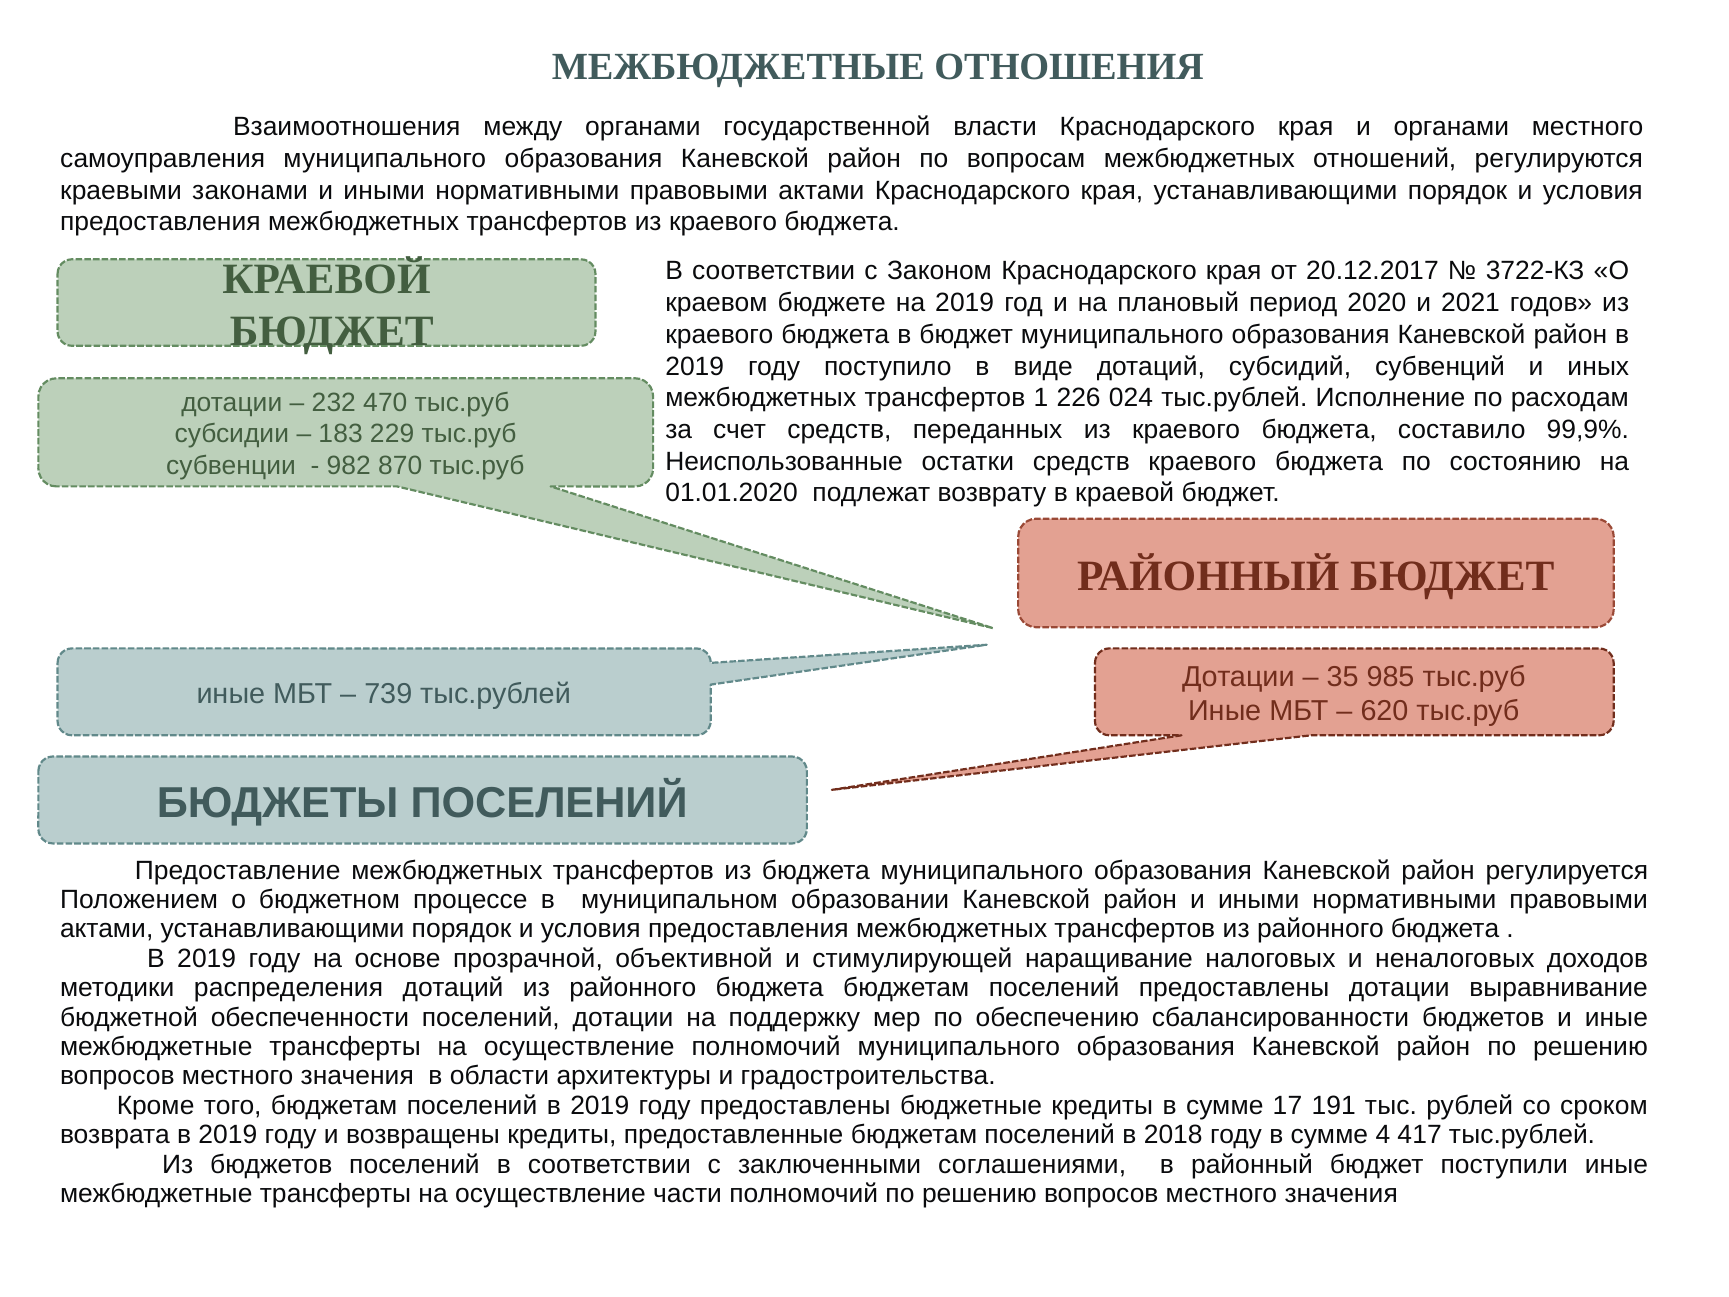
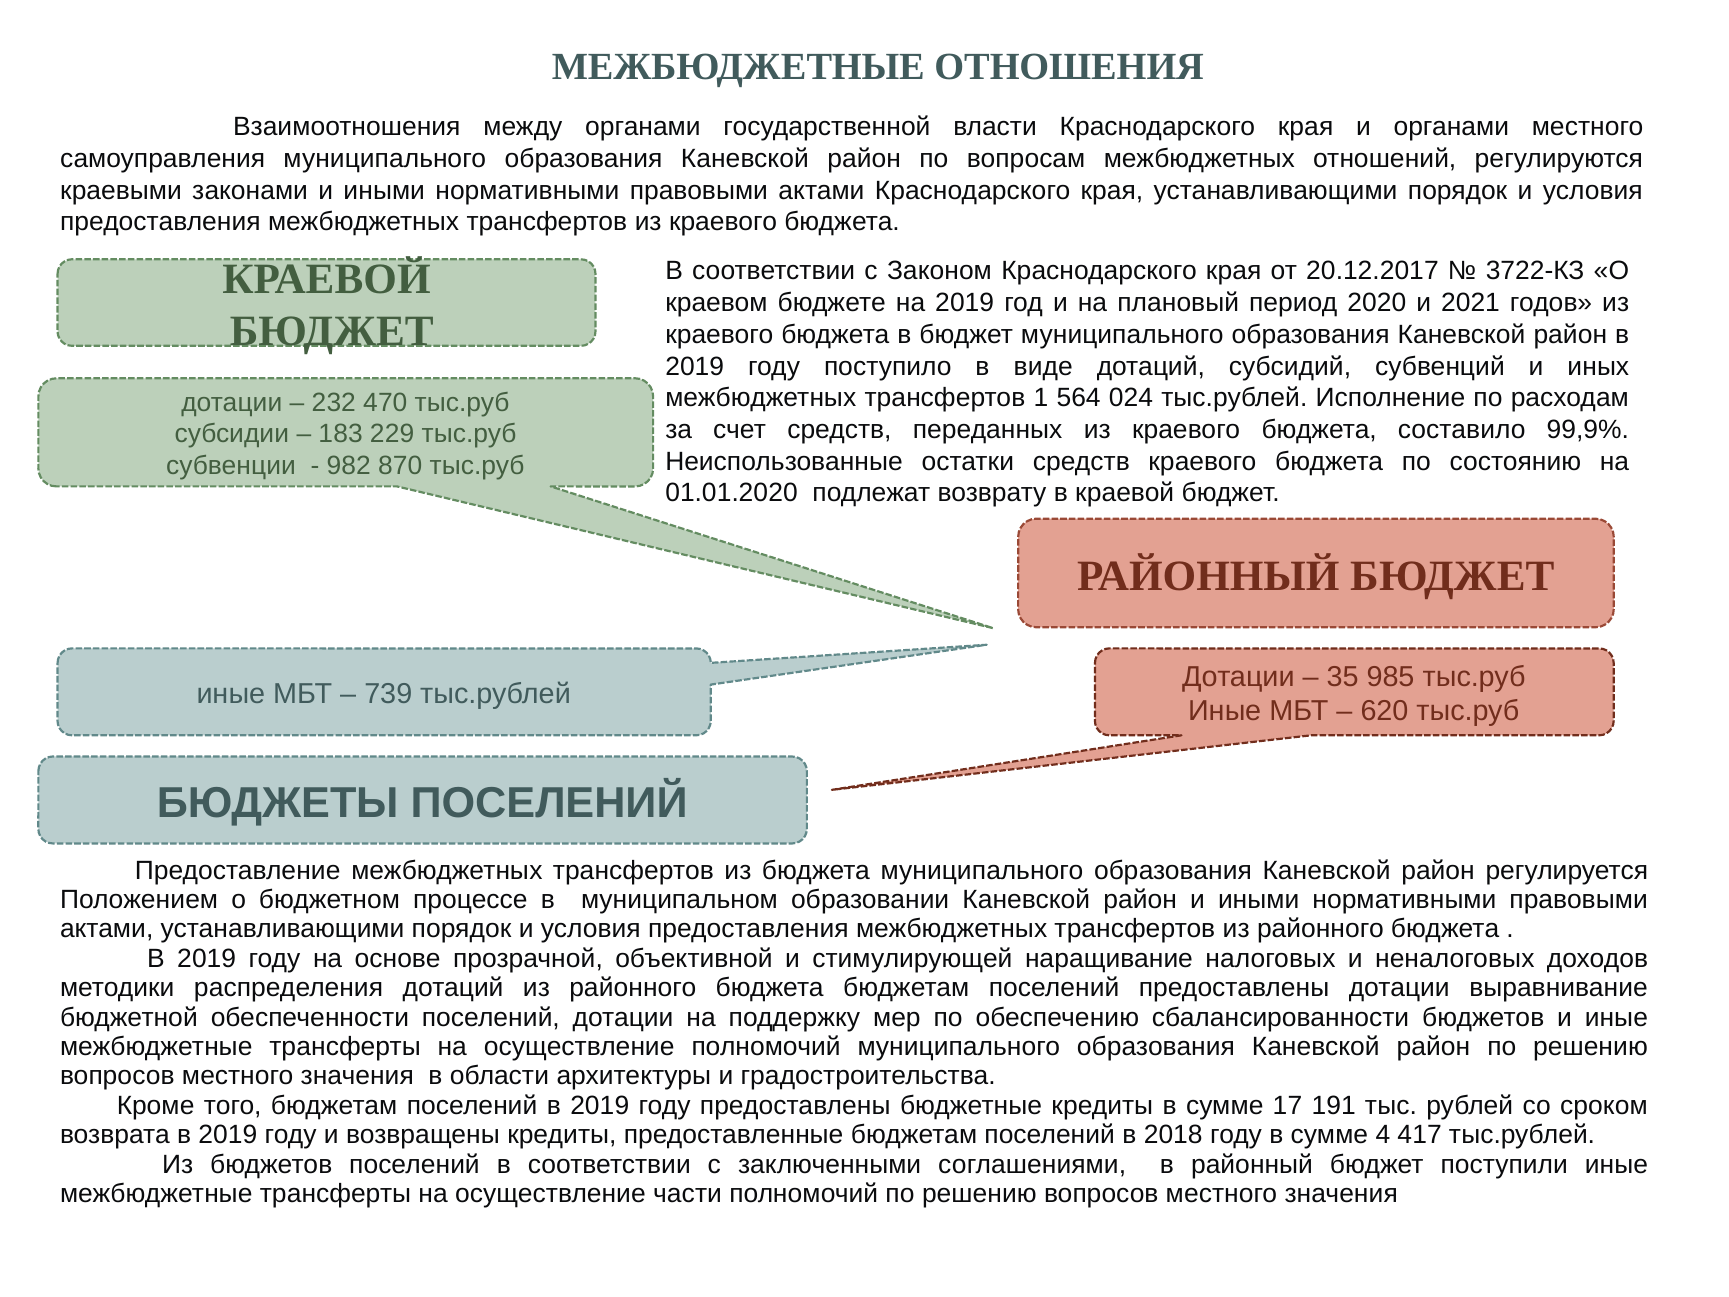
226: 226 -> 564
